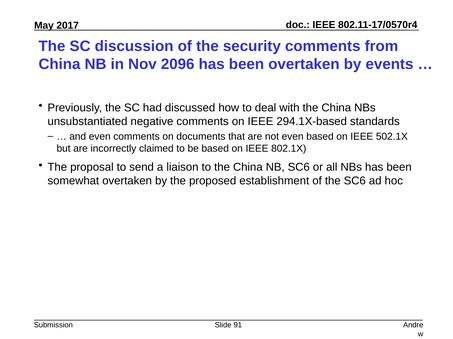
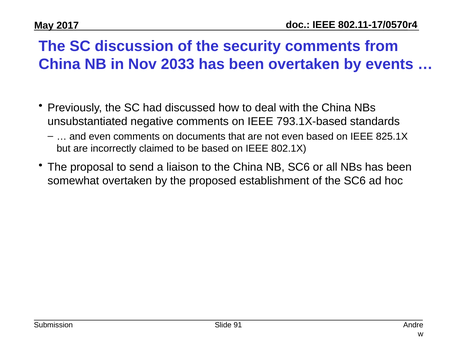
2096: 2096 -> 2033
294.1X-based: 294.1X-based -> 793.1X-based
502.1X: 502.1X -> 825.1X
